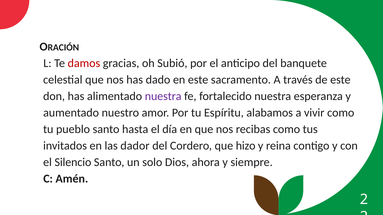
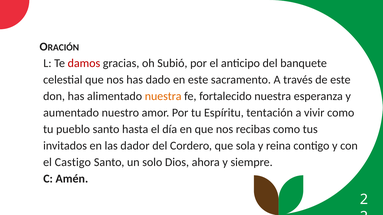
nuestra at (163, 96) colour: purple -> orange
alabamos: alabamos -> tentación
hizo: hizo -> sola
Silencio: Silencio -> Castigo
